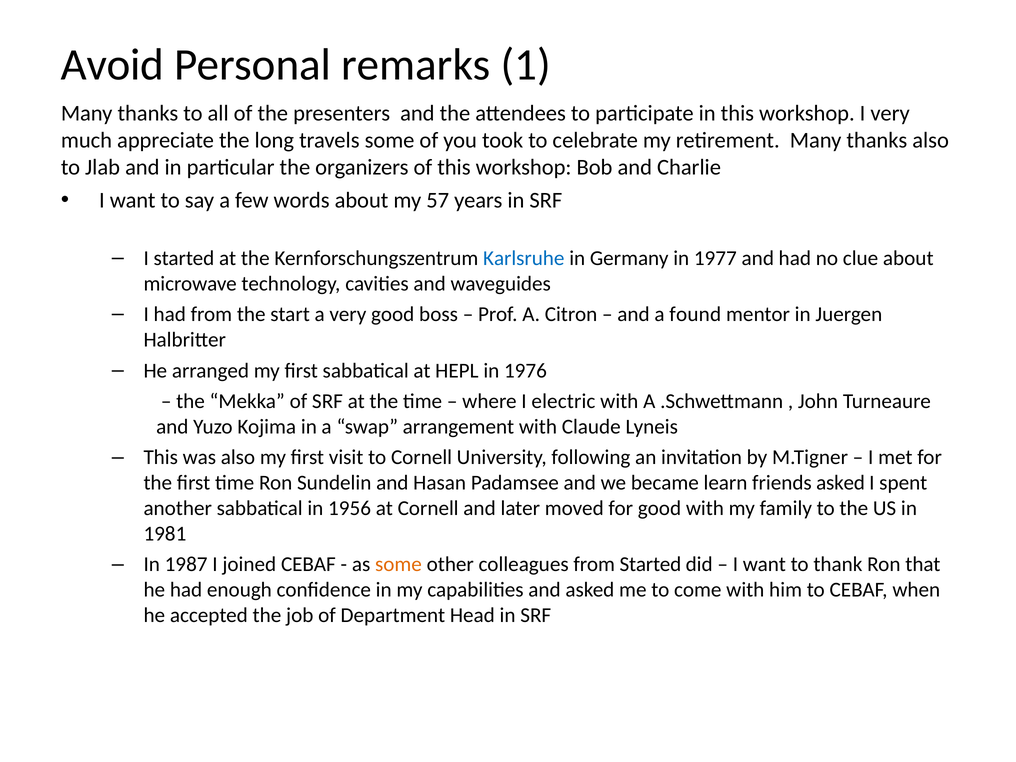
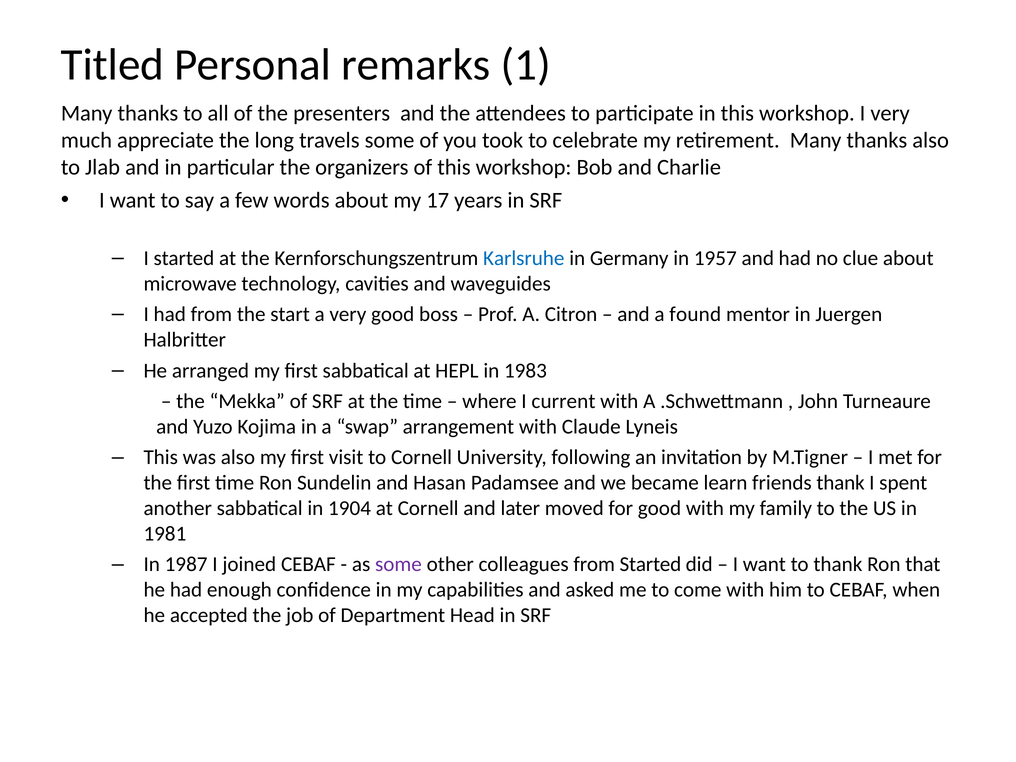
Avoid: Avoid -> Titled
57: 57 -> 17
1977: 1977 -> 1957
1976: 1976 -> 1983
electric: electric -> current
friends asked: asked -> thank
1956: 1956 -> 1904
some at (398, 564) colour: orange -> purple
